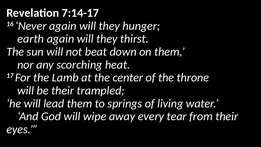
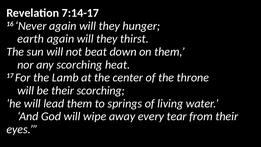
their trampled: trampled -> scorching
